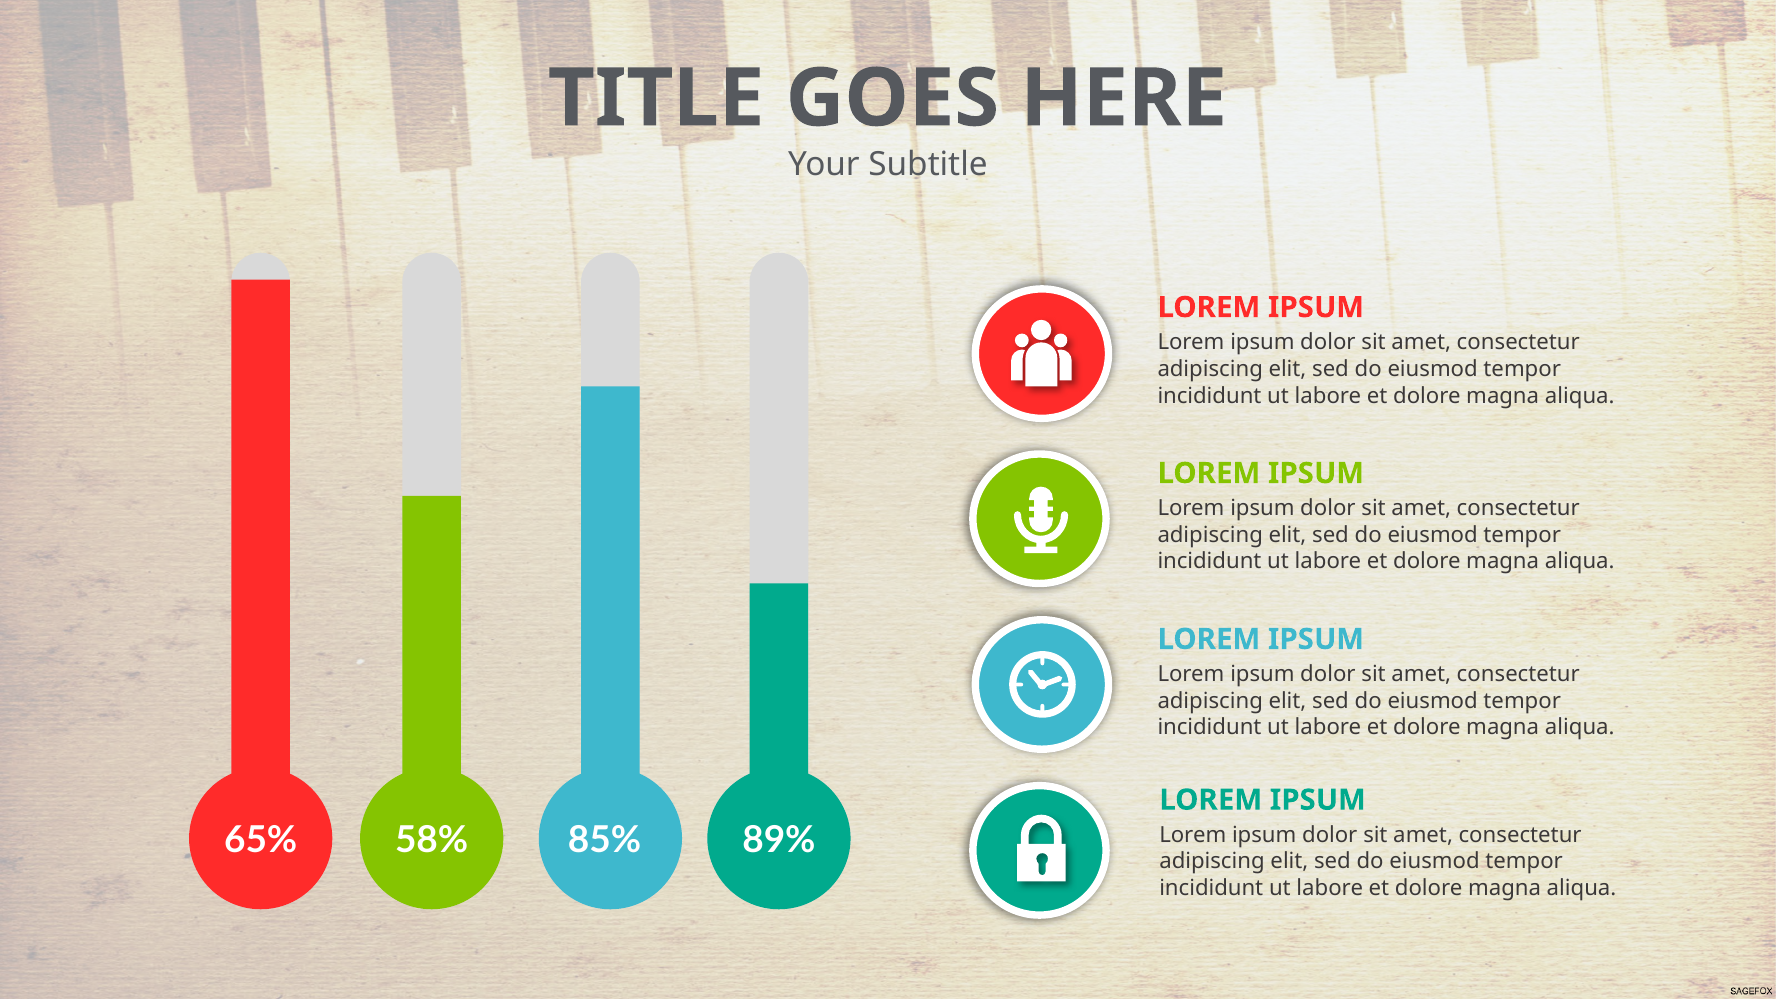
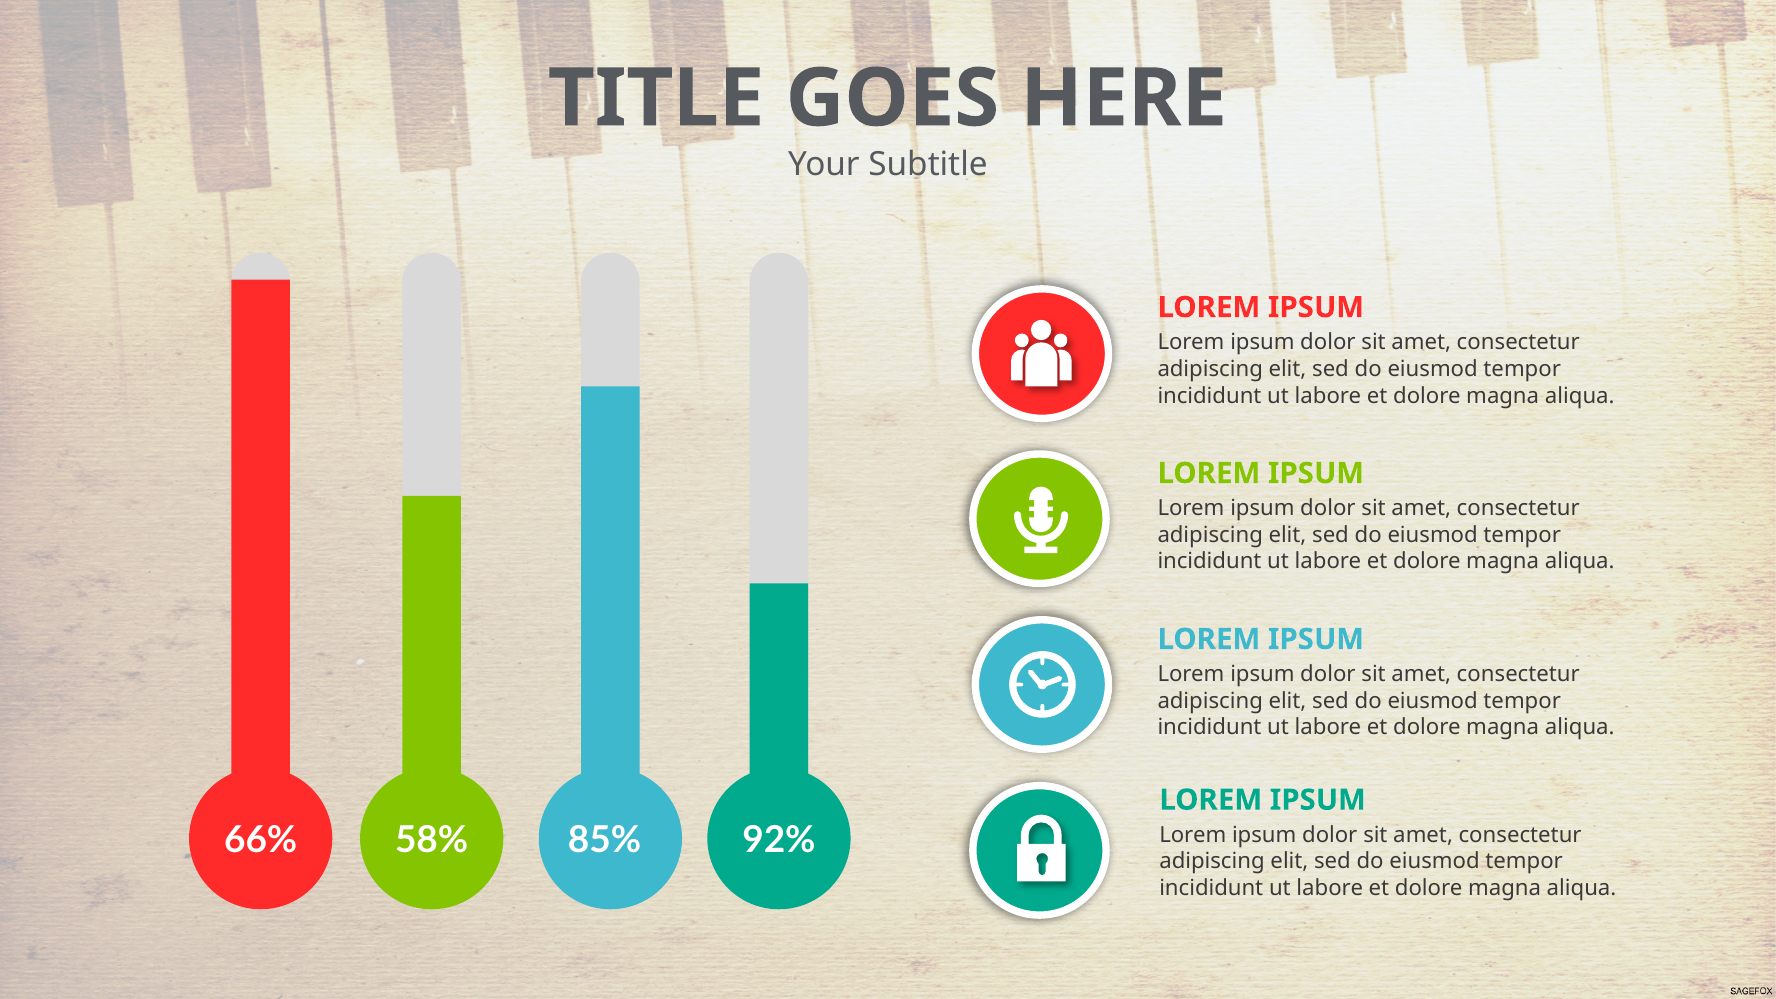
65%: 65% -> 66%
89%: 89% -> 92%
